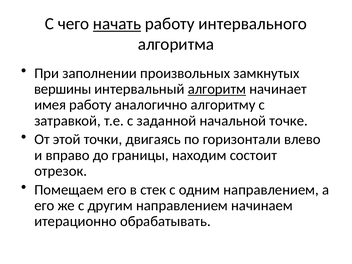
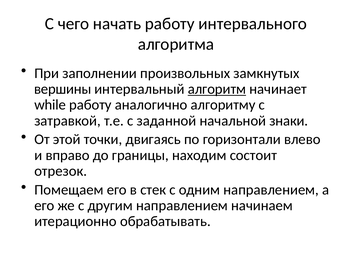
начать underline: present -> none
имея: имея -> while
точке: точке -> знаки
